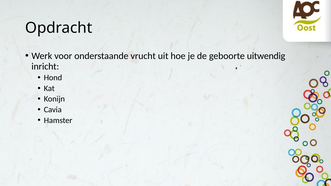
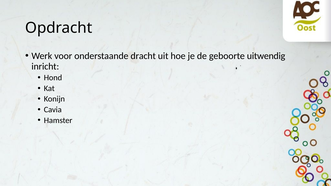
vrucht: vrucht -> dracht
